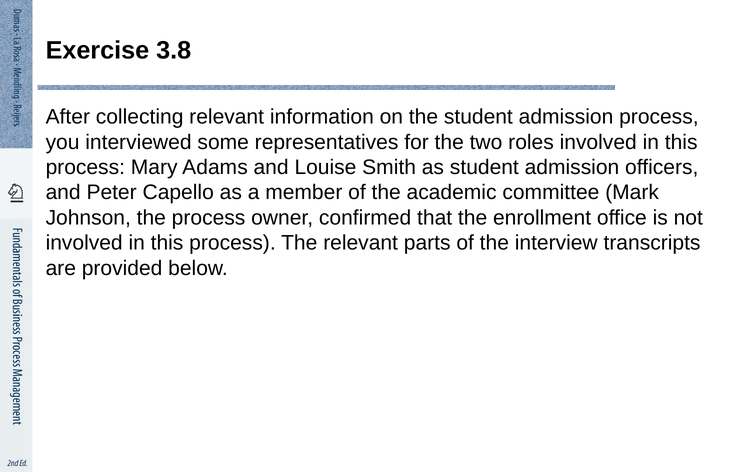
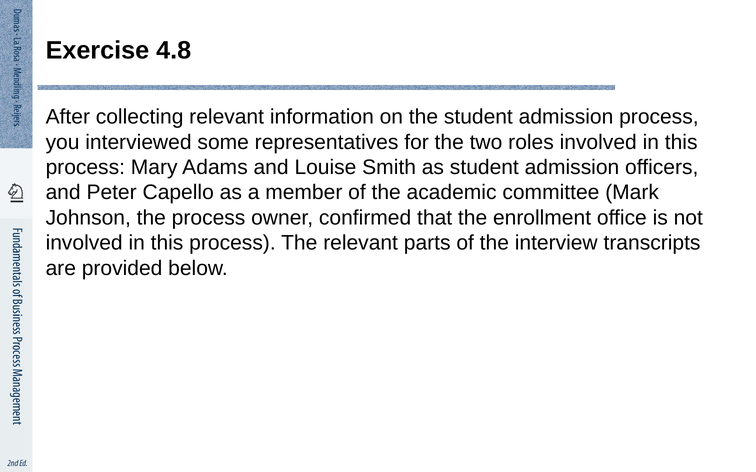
3.8: 3.8 -> 4.8
